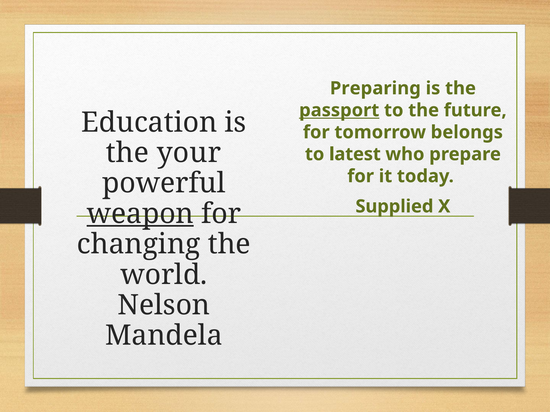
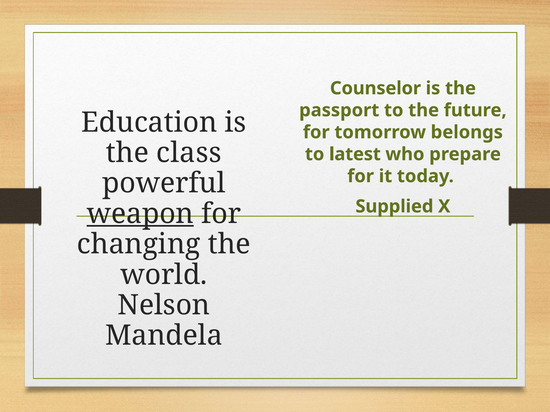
Preparing: Preparing -> Counselor
passport underline: present -> none
your: your -> class
